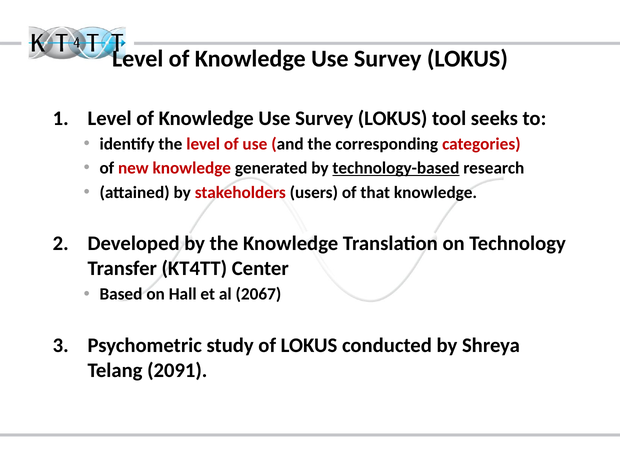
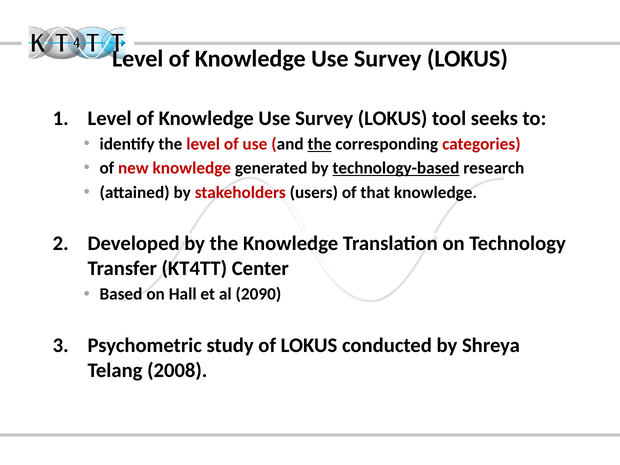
the at (320, 144) underline: none -> present
2067: 2067 -> 2090
2091: 2091 -> 2008
